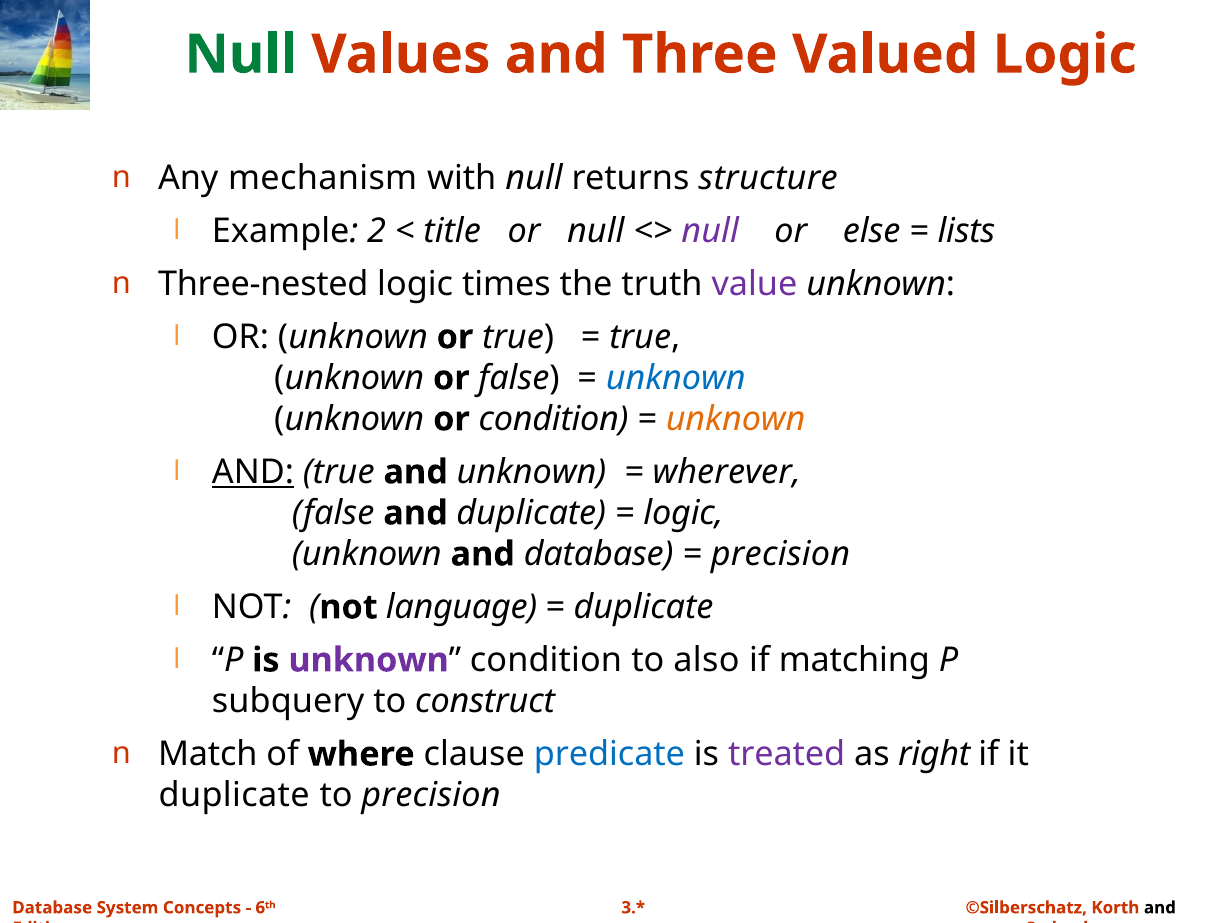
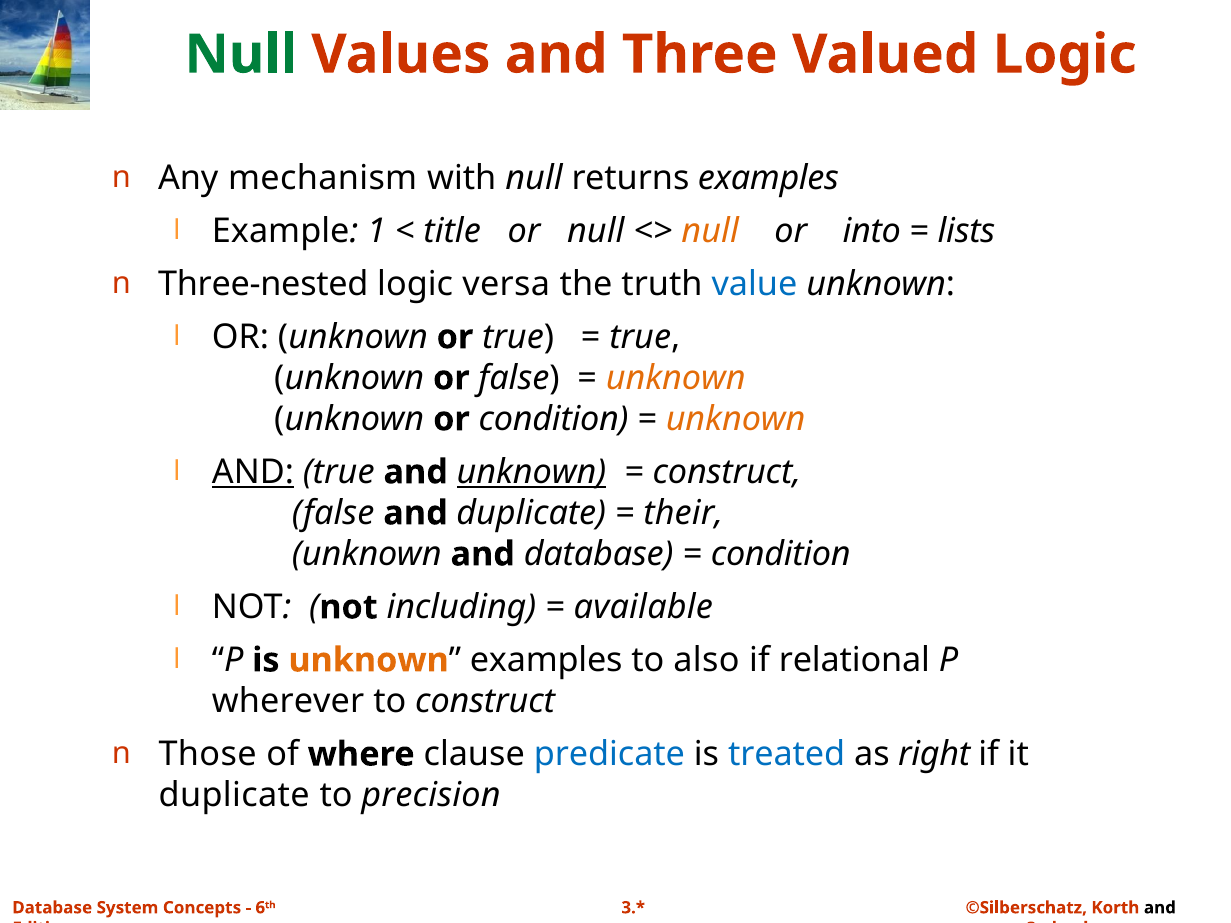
returns structure: structure -> examples
2: 2 -> 1
null at (710, 231) colour: purple -> orange
else: else -> into
times: times -> versa
value colour: purple -> blue
unknown at (676, 378) colour: blue -> orange
unknown at (531, 472) underline: none -> present
wherever at (727, 472): wherever -> construct
logic at (683, 513): logic -> their
precision at (781, 554): precision -> condition
language: language -> including
duplicate at (644, 607): duplicate -> available
unknown at (369, 660) colour: purple -> orange
condition at (546, 660): condition -> examples
matching: matching -> relational
subquery: subquery -> wherever
Match: Match -> Those
treated colour: purple -> blue
